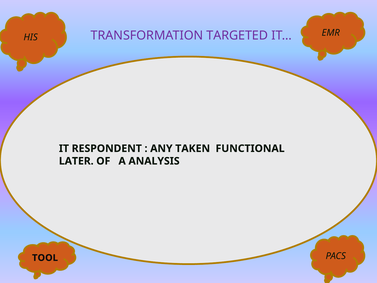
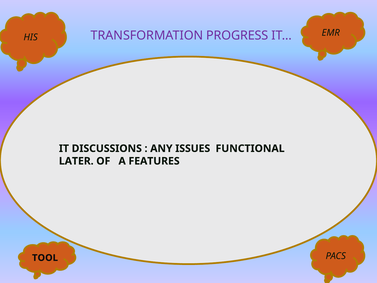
TARGETED: TARGETED -> PROGRESS
RESPONDENT: RESPONDENT -> DISCUSSIONS
TAKEN: TAKEN -> ISSUES
ANALYSIS: ANALYSIS -> FEATURES
